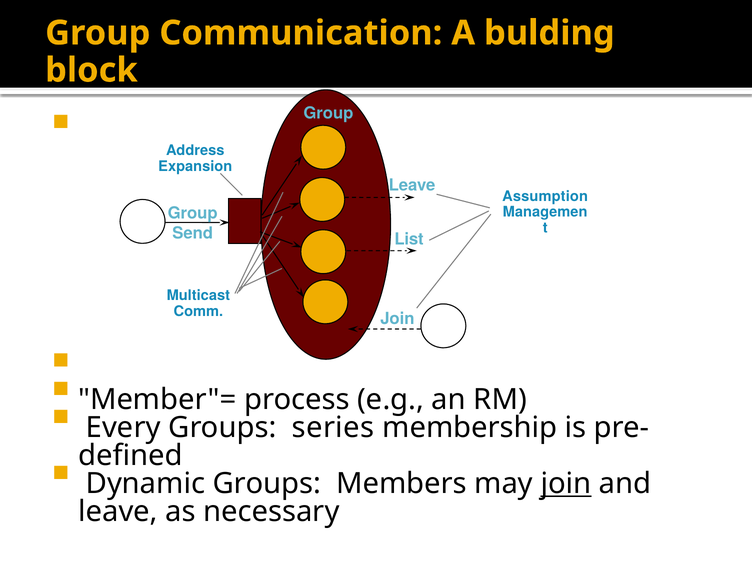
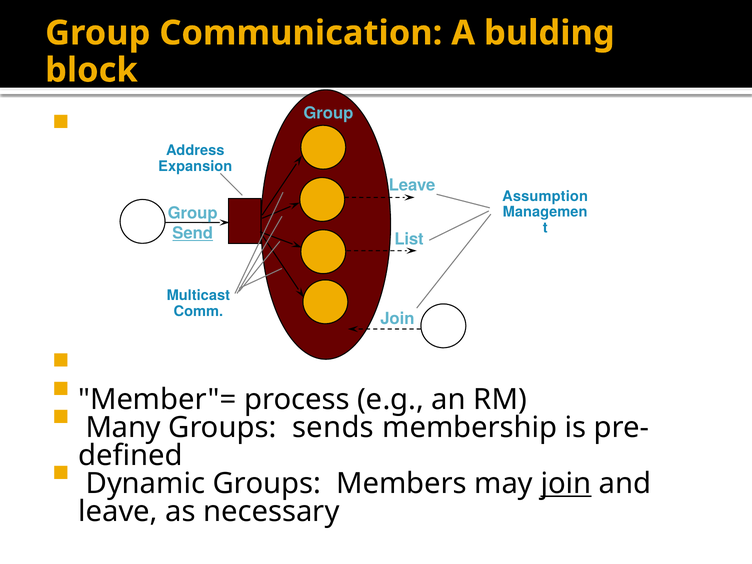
Send underline: none -> present
Every: Every -> Many
series: series -> sends
